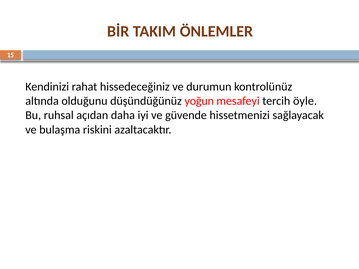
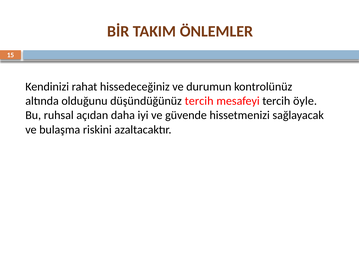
düşündüğünüz yoğun: yoğun -> tercih
